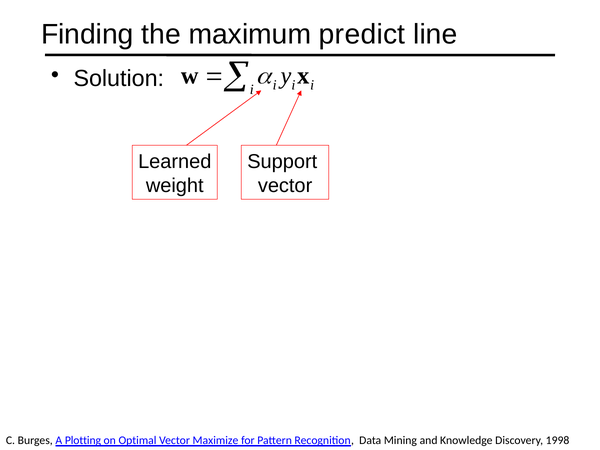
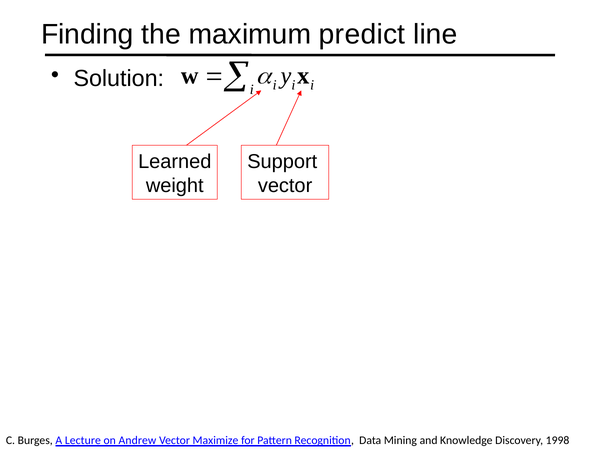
Plotting: Plotting -> Lecture
Optimal: Optimal -> Andrew
